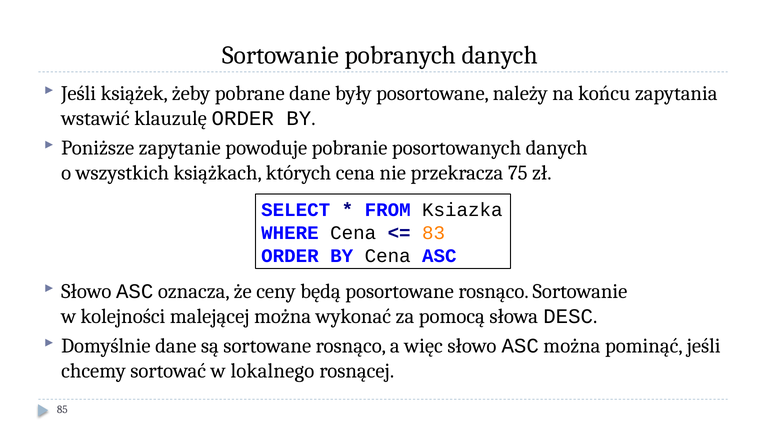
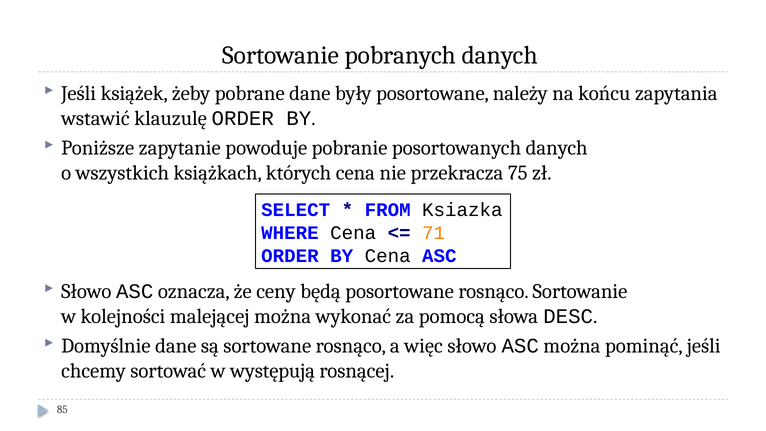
83: 83 -> 71
lokalnego: lokalnego -> występują
